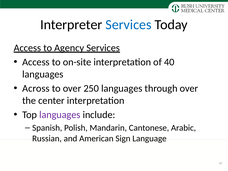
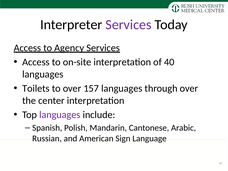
Services at (128, 25) colour: blue -> purple
Across: Across -> Toilets
250: 250 -> 157
